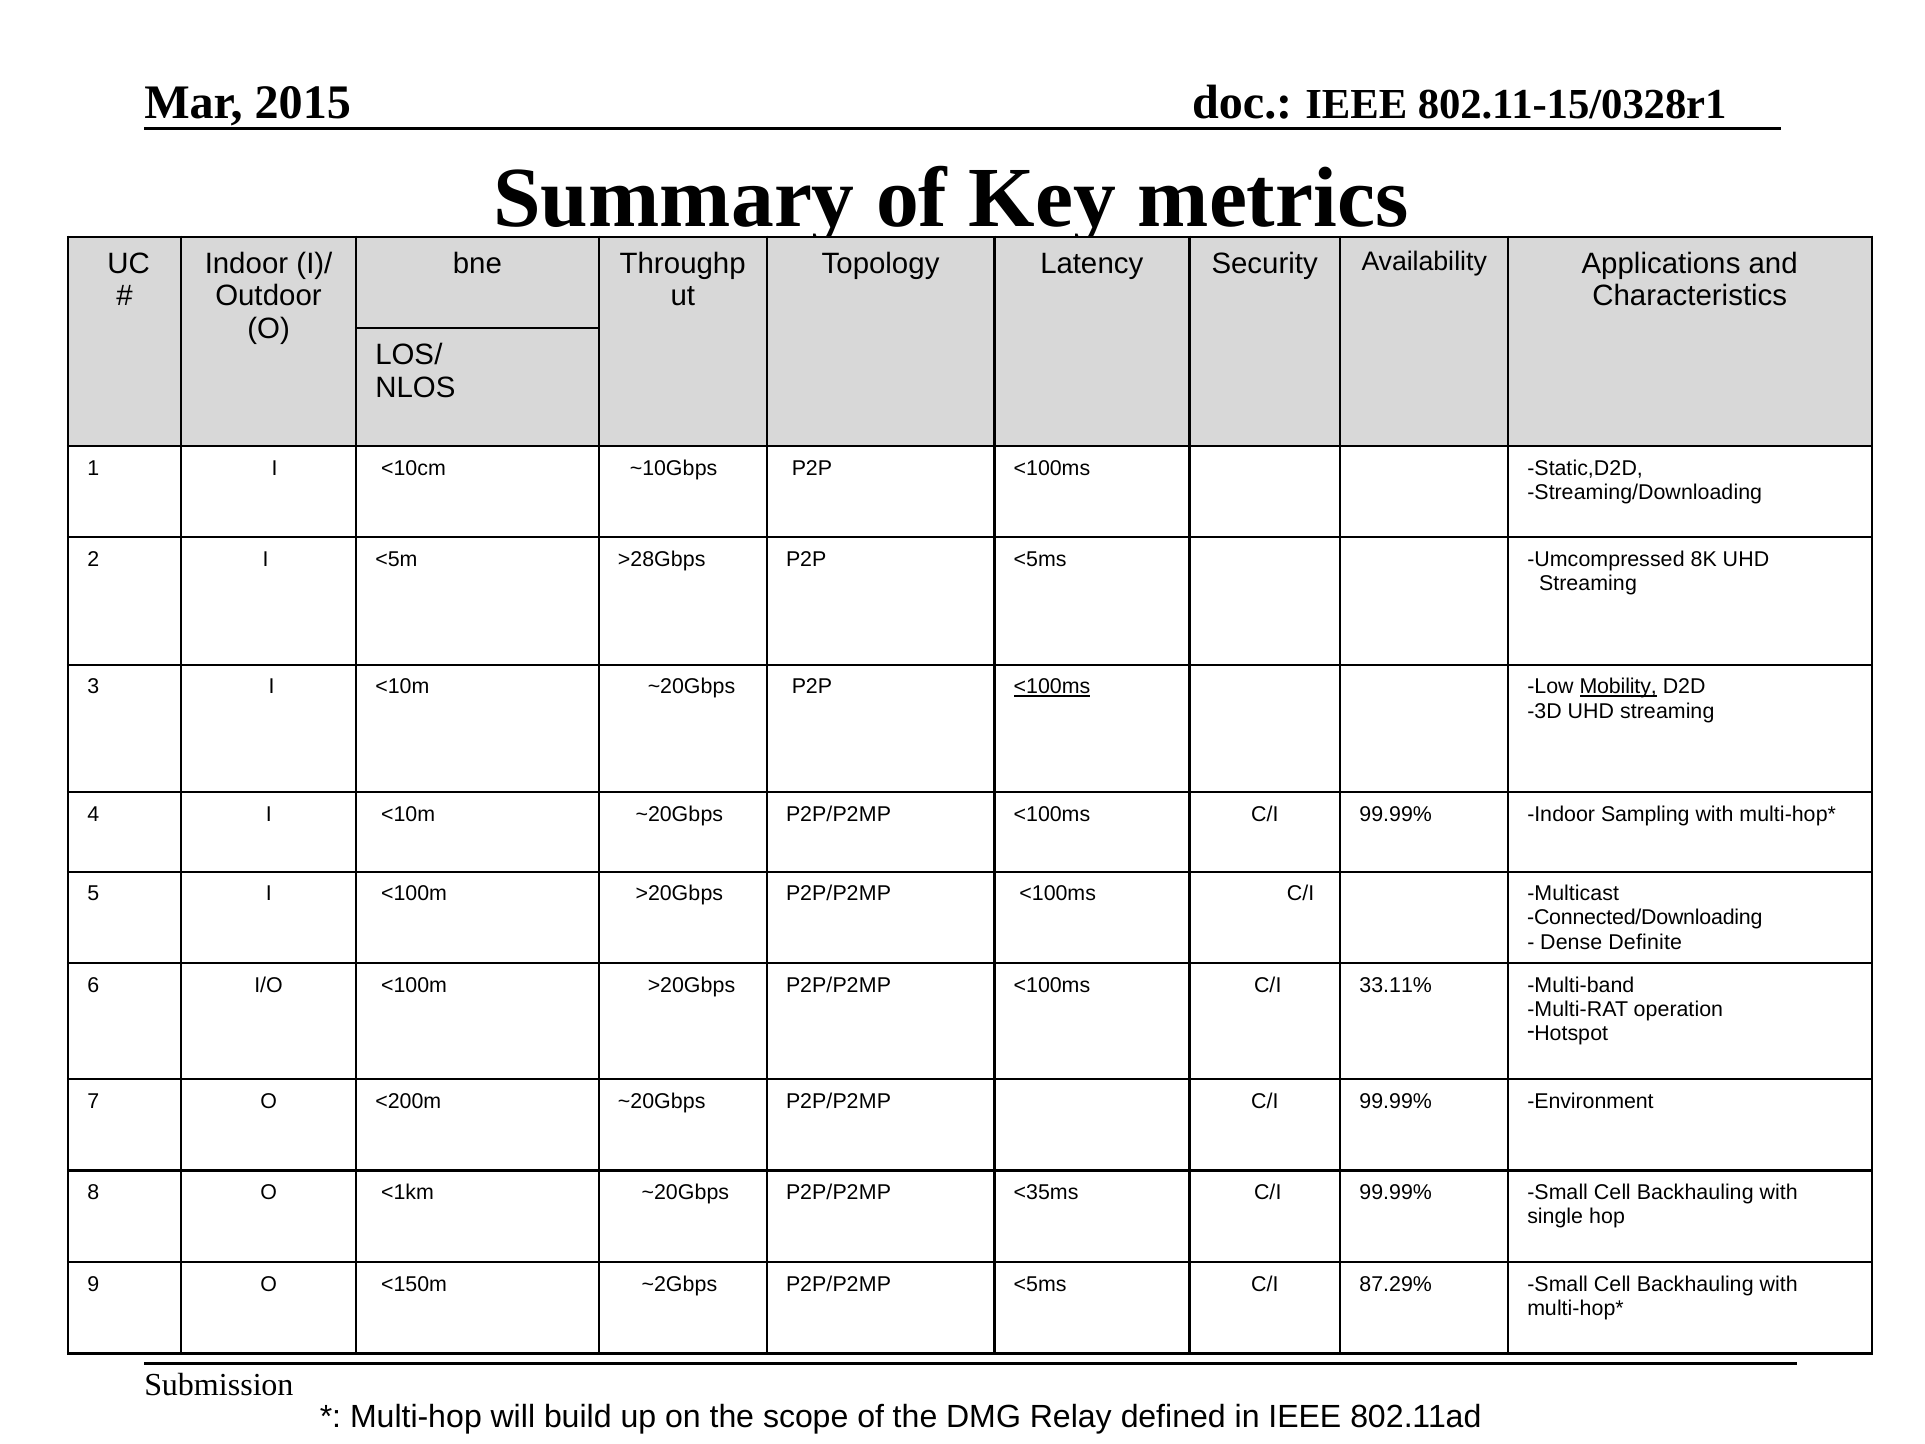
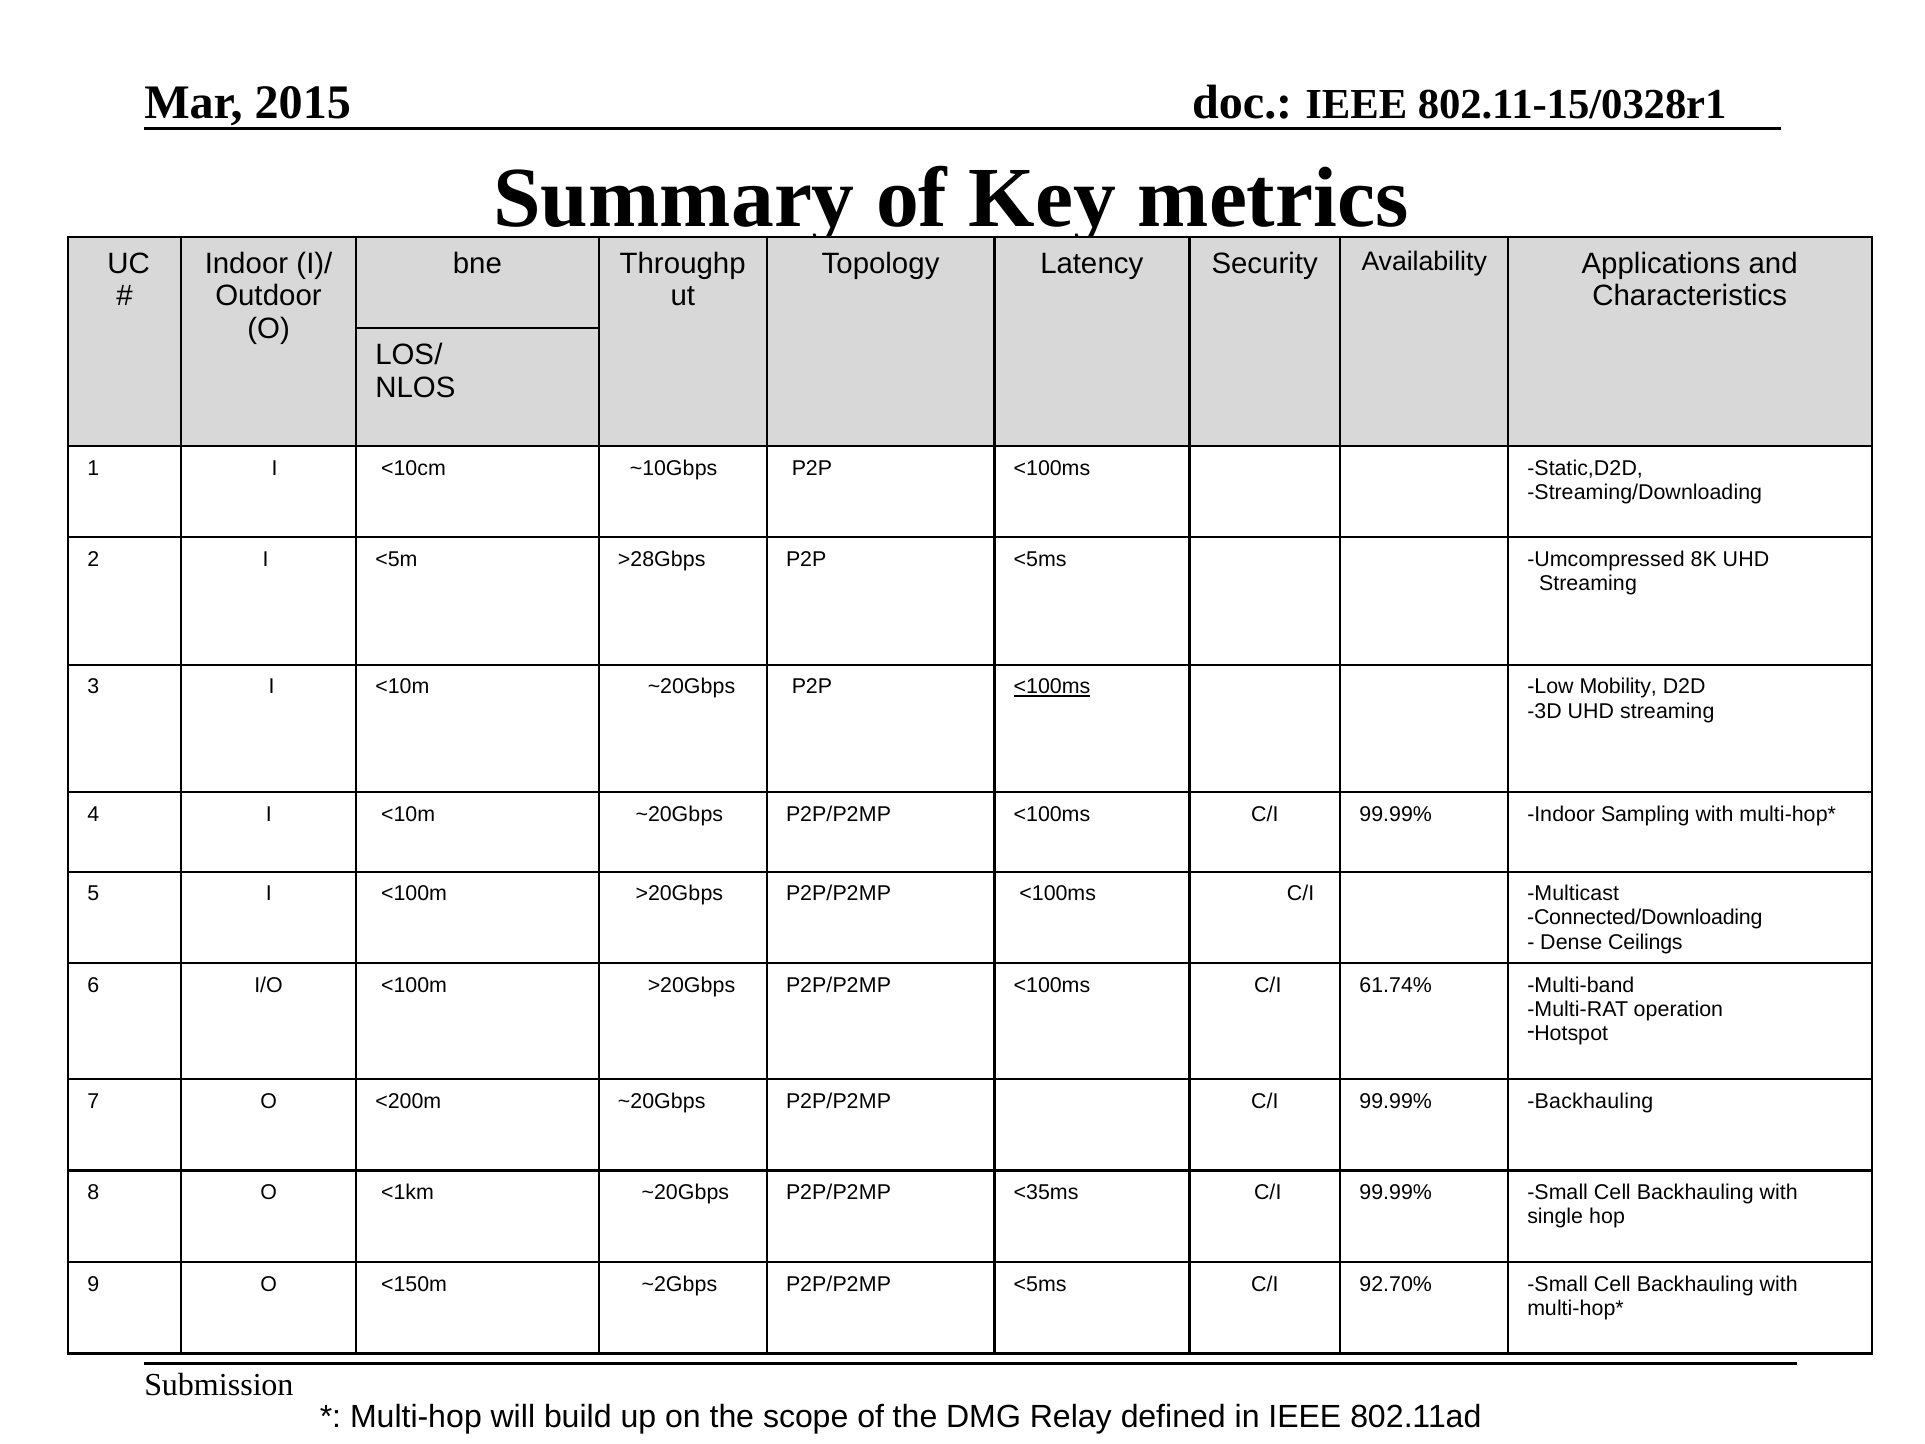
Mobility underline: present -> none
Definite: Definite -> Ceilings
33.11%: 33.11% -> 61.74%
99.99% Environment: Environment -> Backhauling
87.29%: 87.29% -> 92.70%
